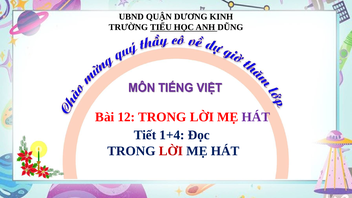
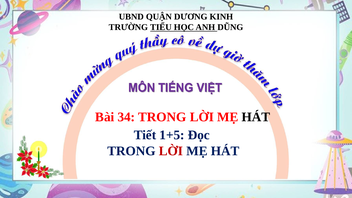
12: 12 -> 34
HÁT at (256, 117) colour: purple -> black
1+4: 1+4 -> 1+5
